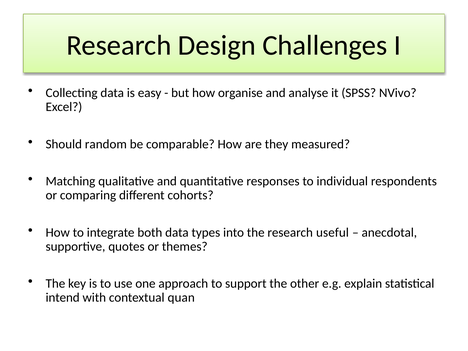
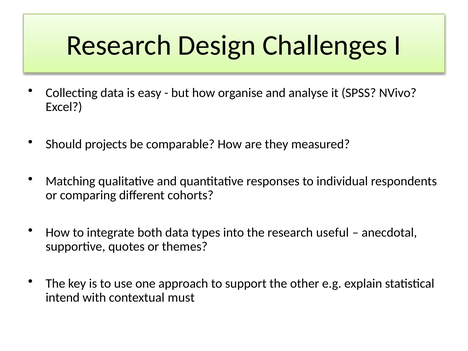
random: random -> projects
quan: quan -> must
